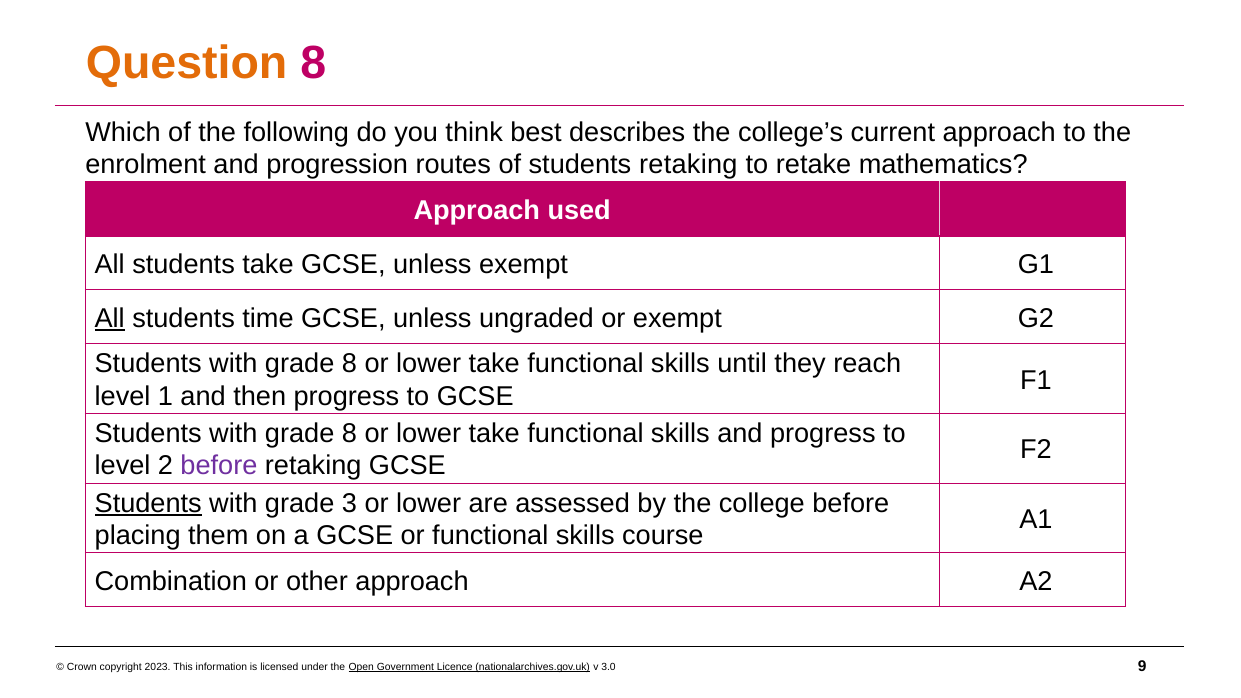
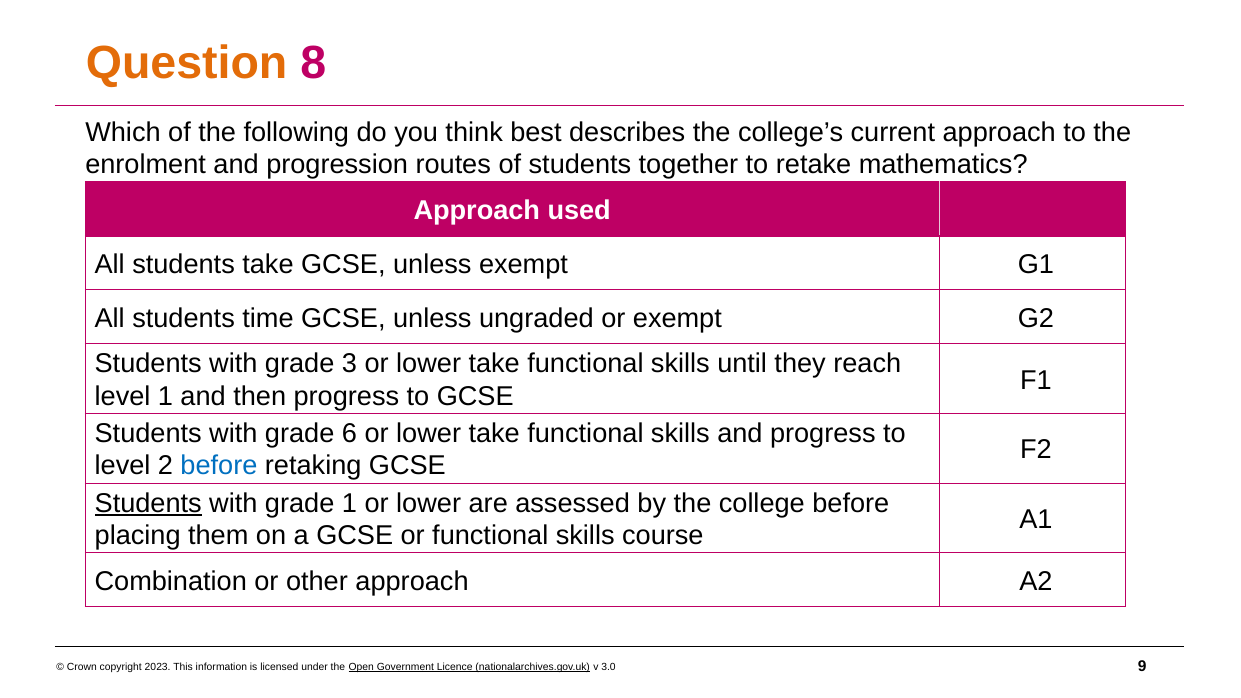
students retaking: retaking -> together
All at (110, 318) underline: present -> none
8 at (349, 364): 8 -> 3
8 at (349, 434): 8 -> 6
before at (219, 466) colour: purple -> blue
grade 3: 3 -> 1
